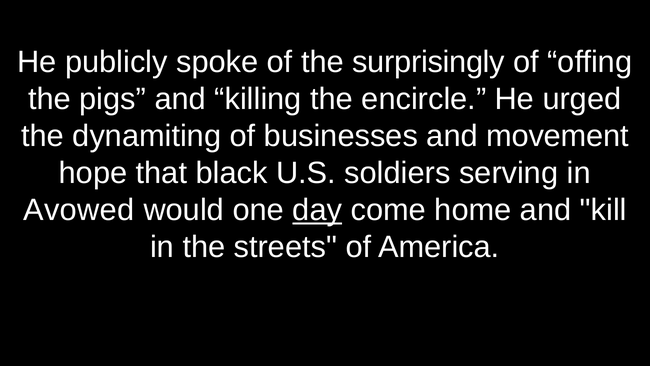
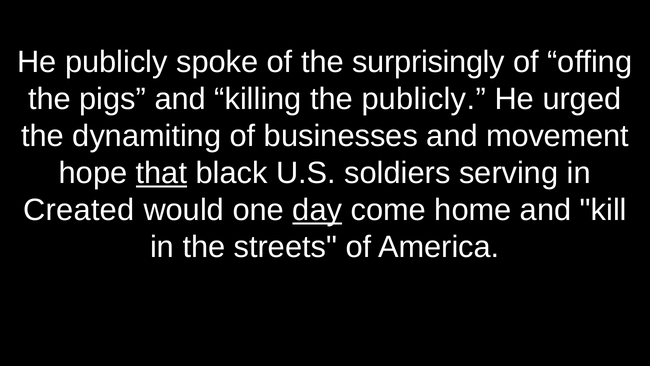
the encircle: encircle -> publicly
that underline: none -> present
Avowed: Avowed -> Created
